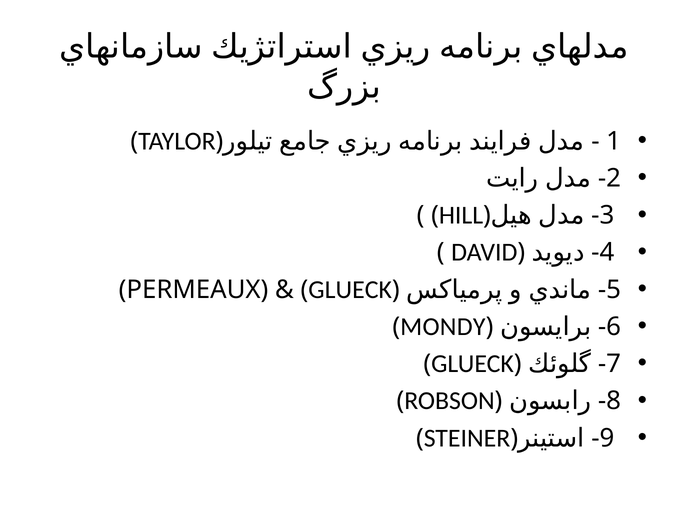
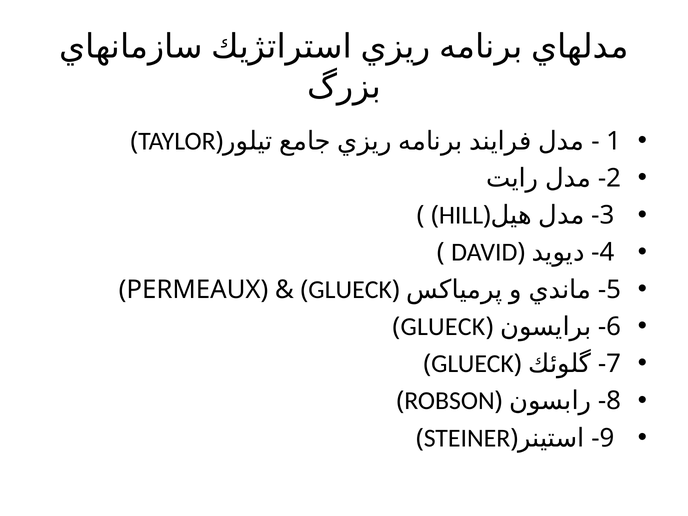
MONDY at (443, 327): MONDY -> GLUECK
